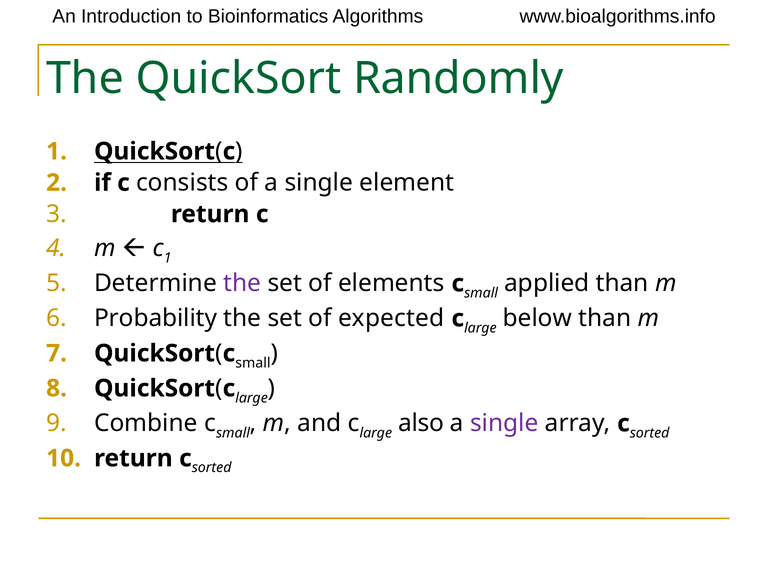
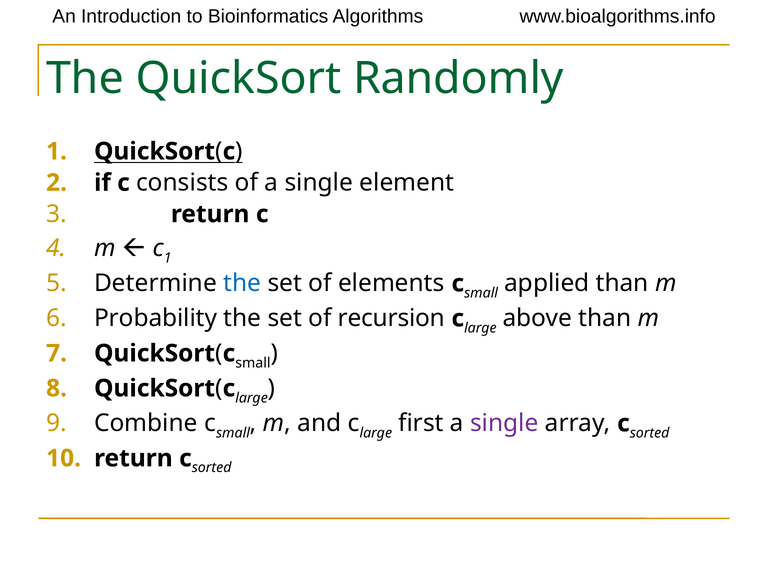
the at (242, 283) colour: purple -> blue
expected: expected -> recursion
below: below -> above
also: also -> first
